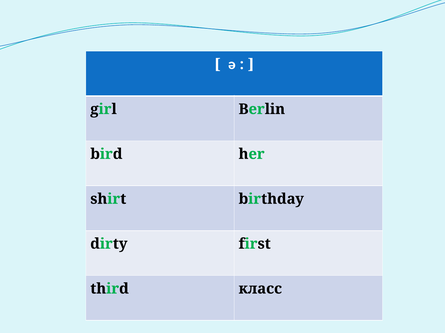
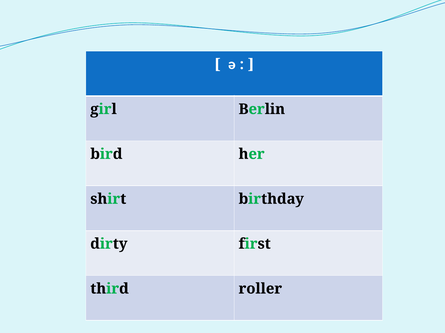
класс: класс -> roller
